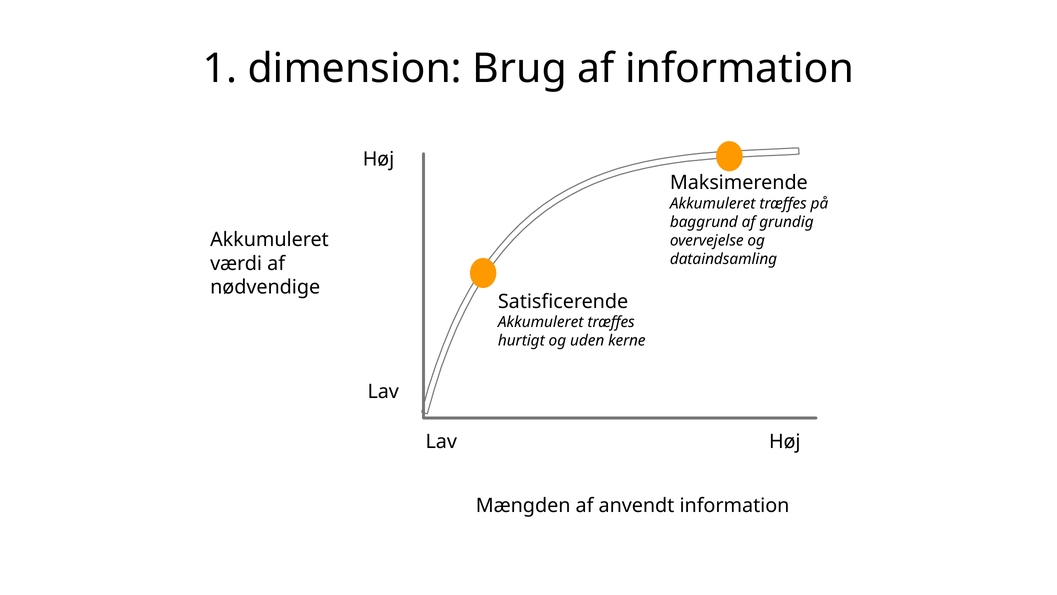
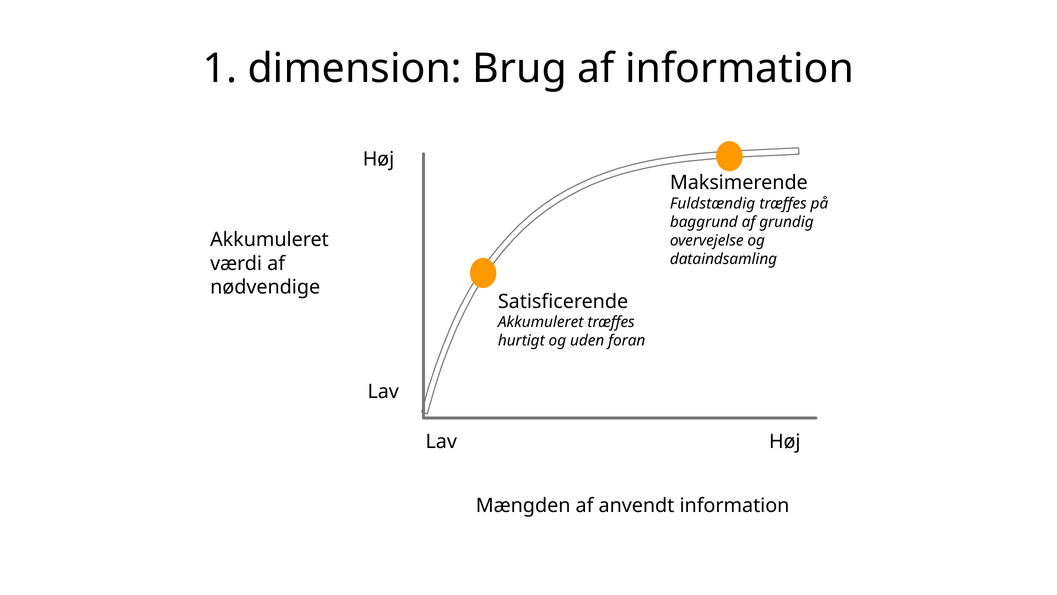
Akkumuleret at (713, 204): Akkumuleret -> Fuldstændig
kerne: kerne -> foran
